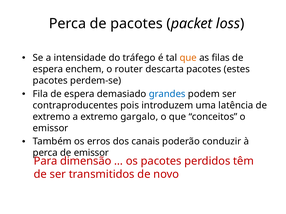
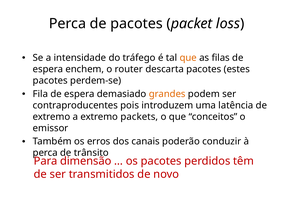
grandes colour: blue -> orange
gargalo: gargalo -> packets
de emissor: emissor -> trânsito
